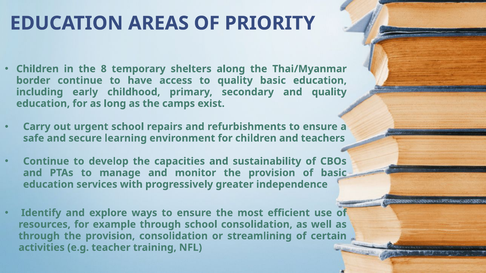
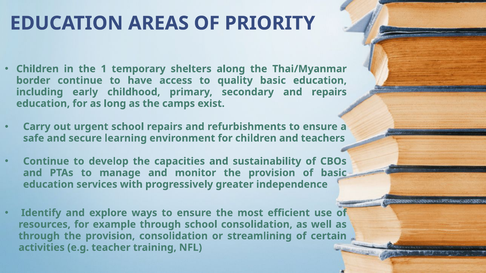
8: 8 -> 1
and quality: quality -> repairs
